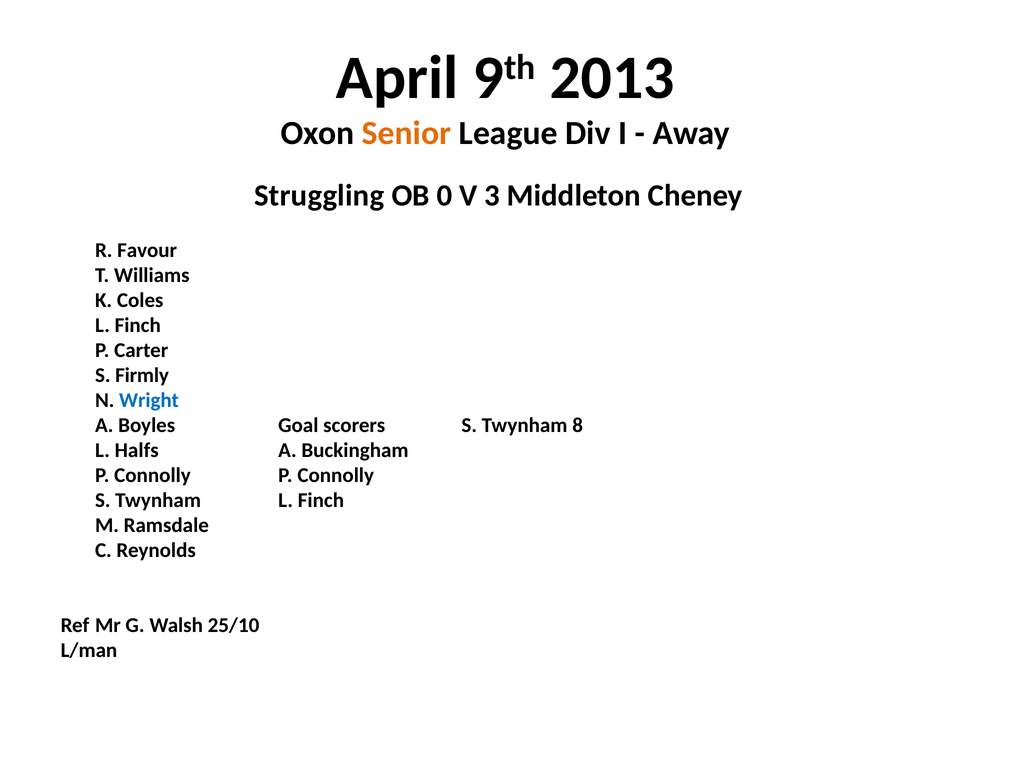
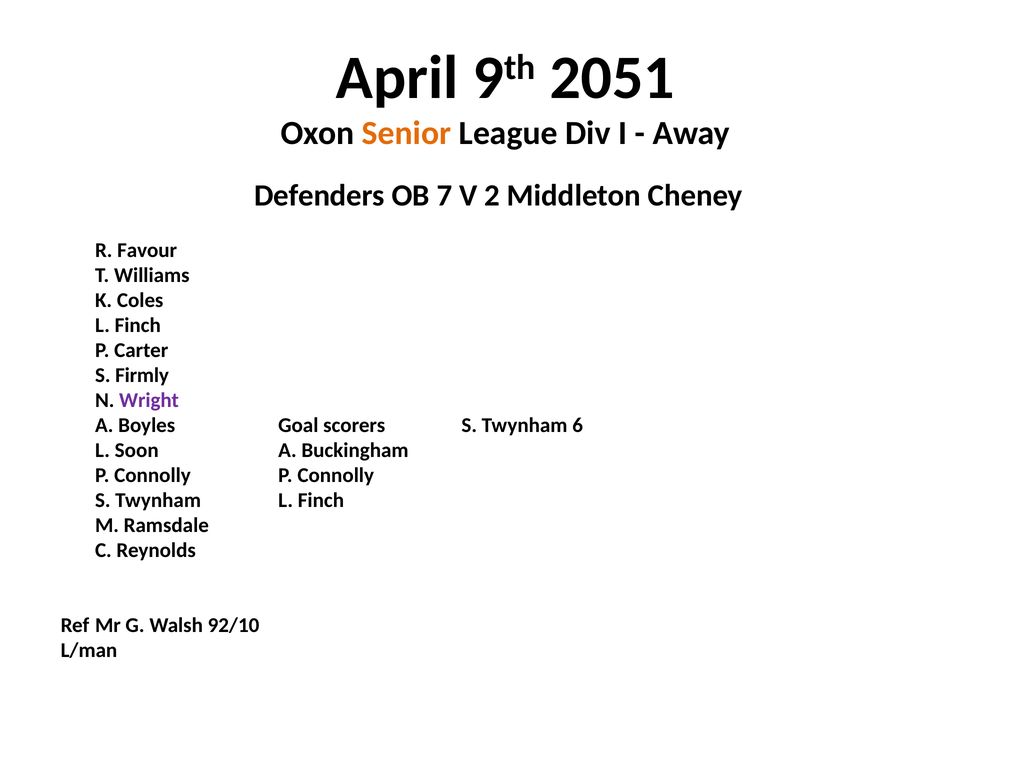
2013: 2013 -> 2051
Struggling: Struggling -> Defenders
0: 0 -> 7
3: 3 -> 2
Wright colour: blue -> purple
8: 8 -> 6
Halfs: Halfs -> Soon
25/10: 25/10 -> 92/10
